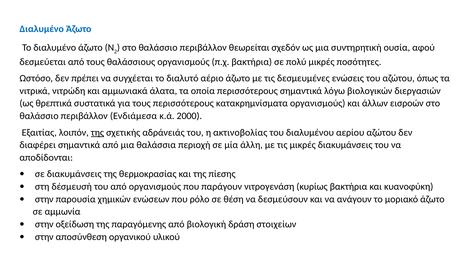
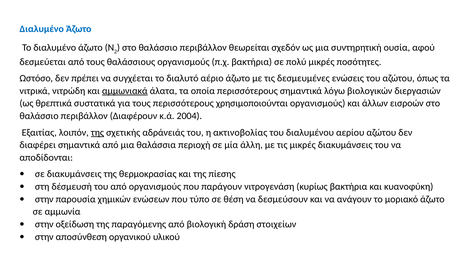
αμμωνιακά underline: none -> present
κατακρημνίσματα: κατακρημνίσματα -> χρησιμοποιούνται
Eνδιάμεσα: Eνδιάμεσα -> Διαφέρουν
2000: 2000 -> 2004
ρόλο: ρόλο -> τύπο
